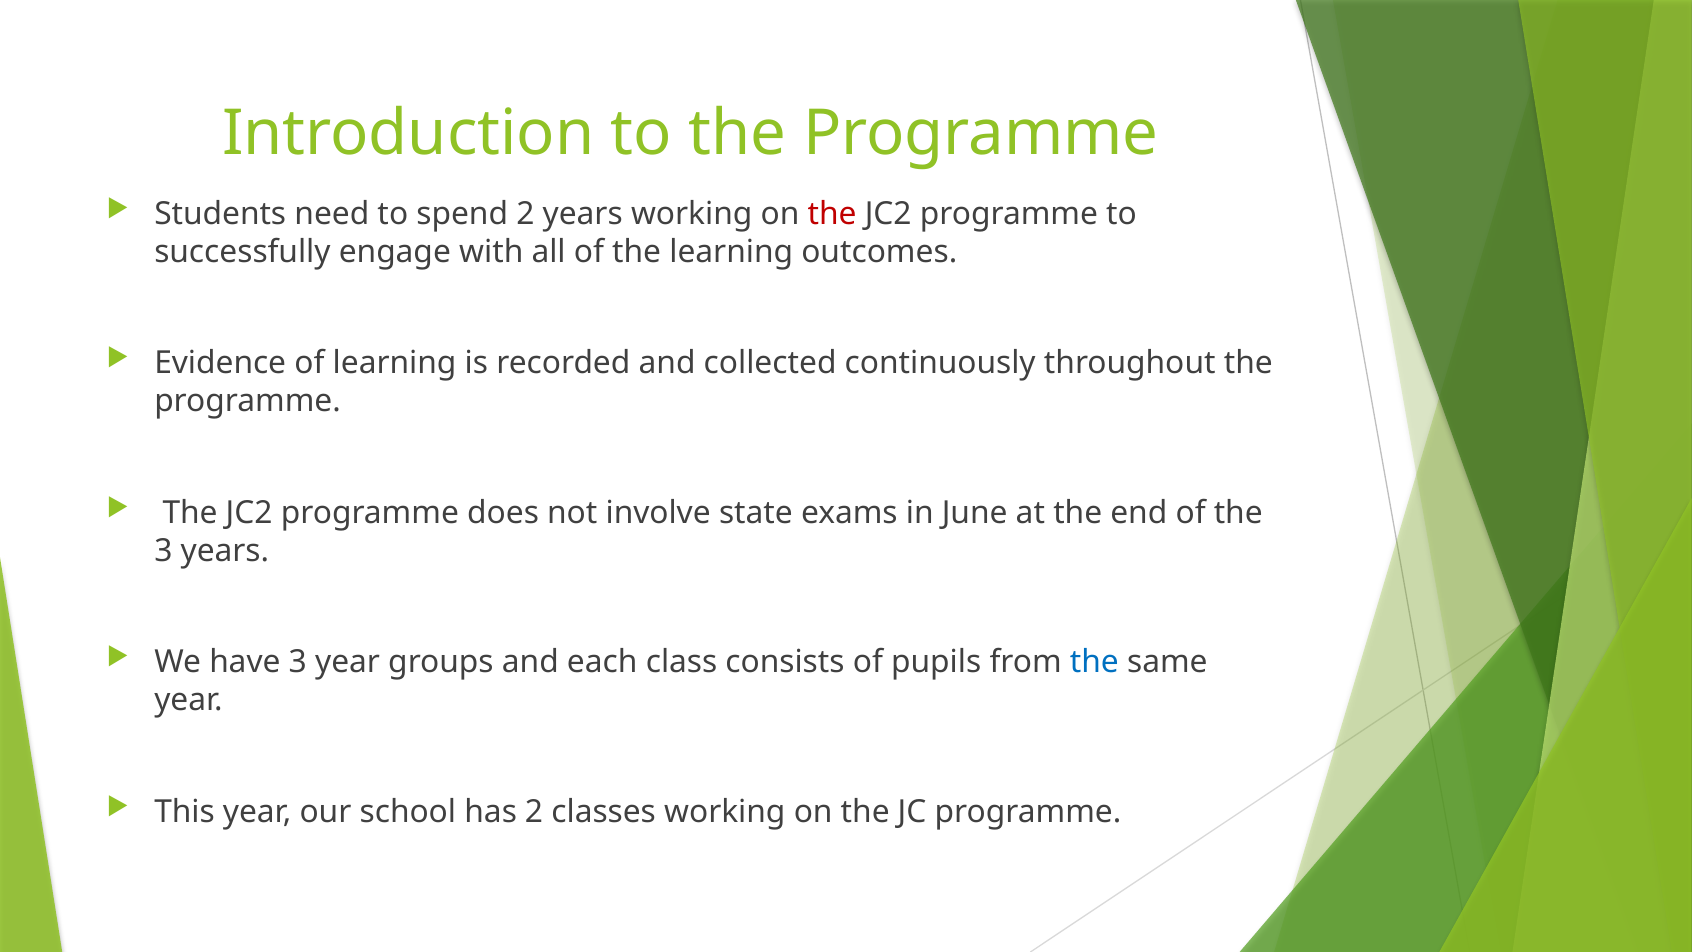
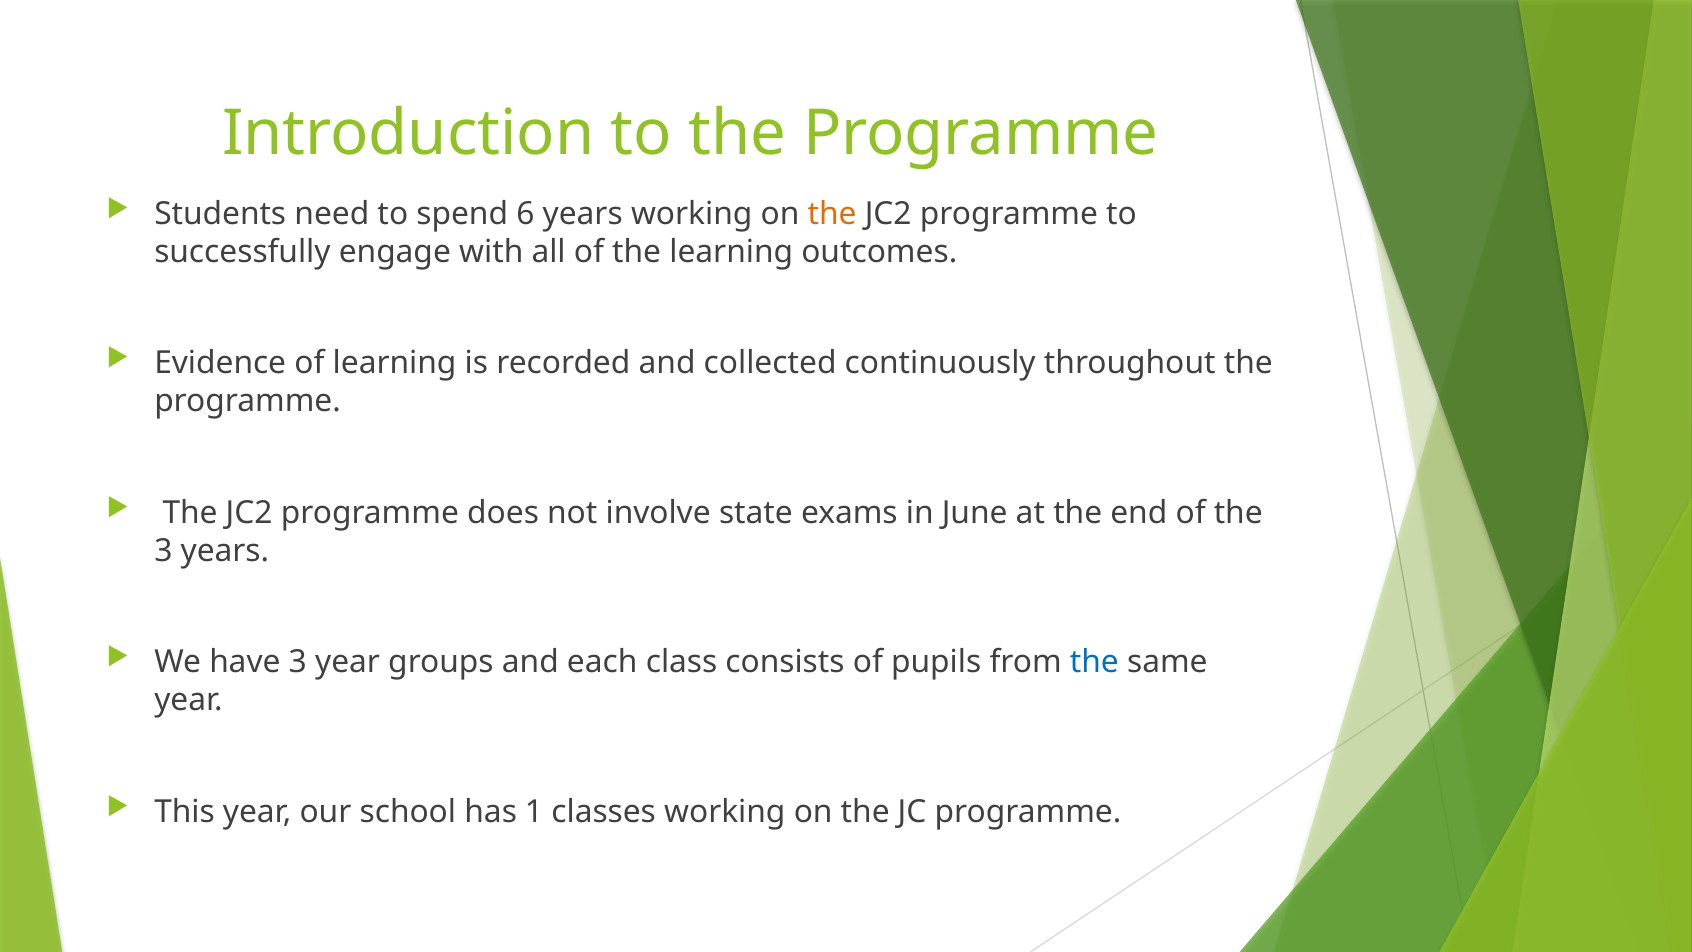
spend 2: 2 -> 6
the at (832, 214) colour: red -> orange
has 2: 2 -> 1
